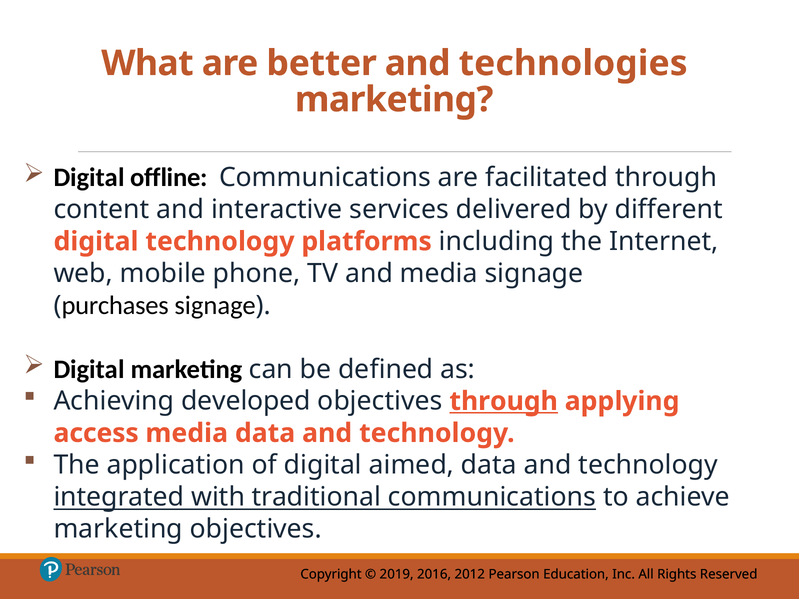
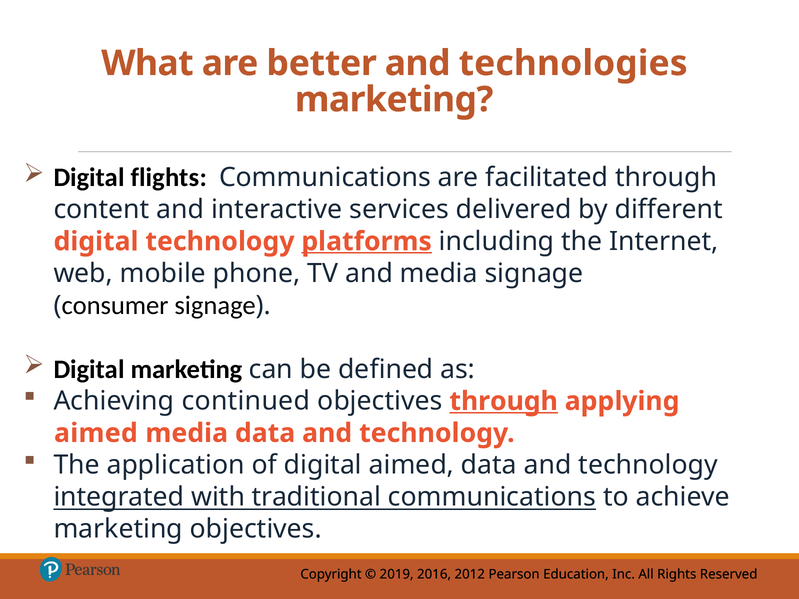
offline: offline -> flights
platforms underline: none -> present
purchases: purchases -> consumer
developed: developed -> continued
access at (96, 433): access -> aimed
